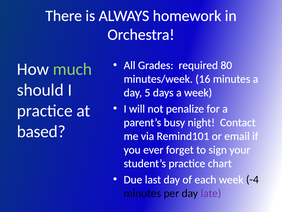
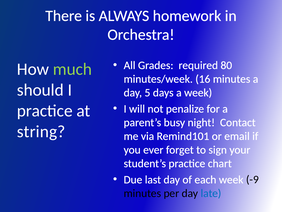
based: based -> string
-4: -4 -> -9
late colour: purple -> blue
